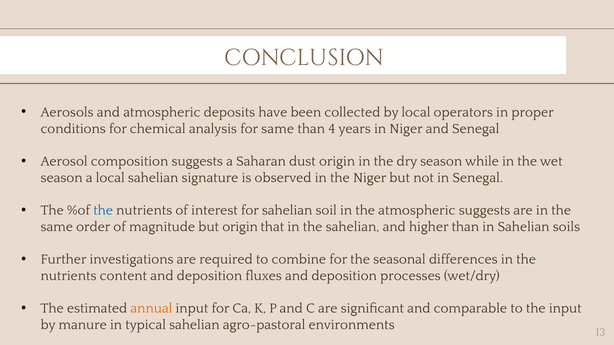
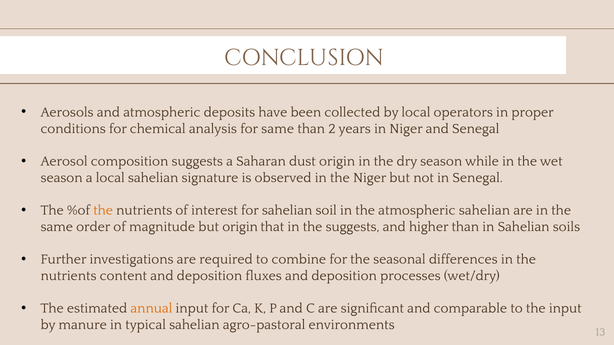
4: 4 -> 2
the at (103, 211) colour: blue -> orange
atmospheric suggests: suggests -> sahelian
the sahelian: sahelian -> suggests
